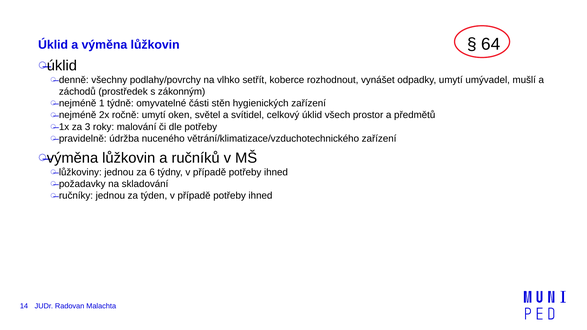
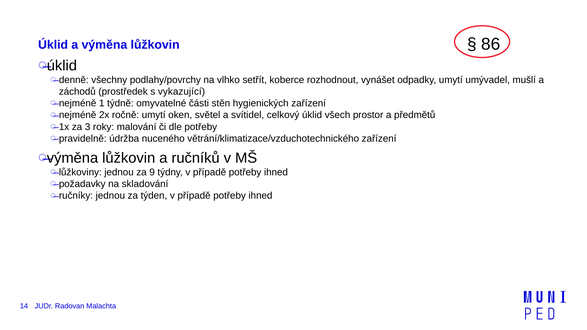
64: 64 -> 86
zákonným: zákonným -> vykazující
6: 6 -> 9
